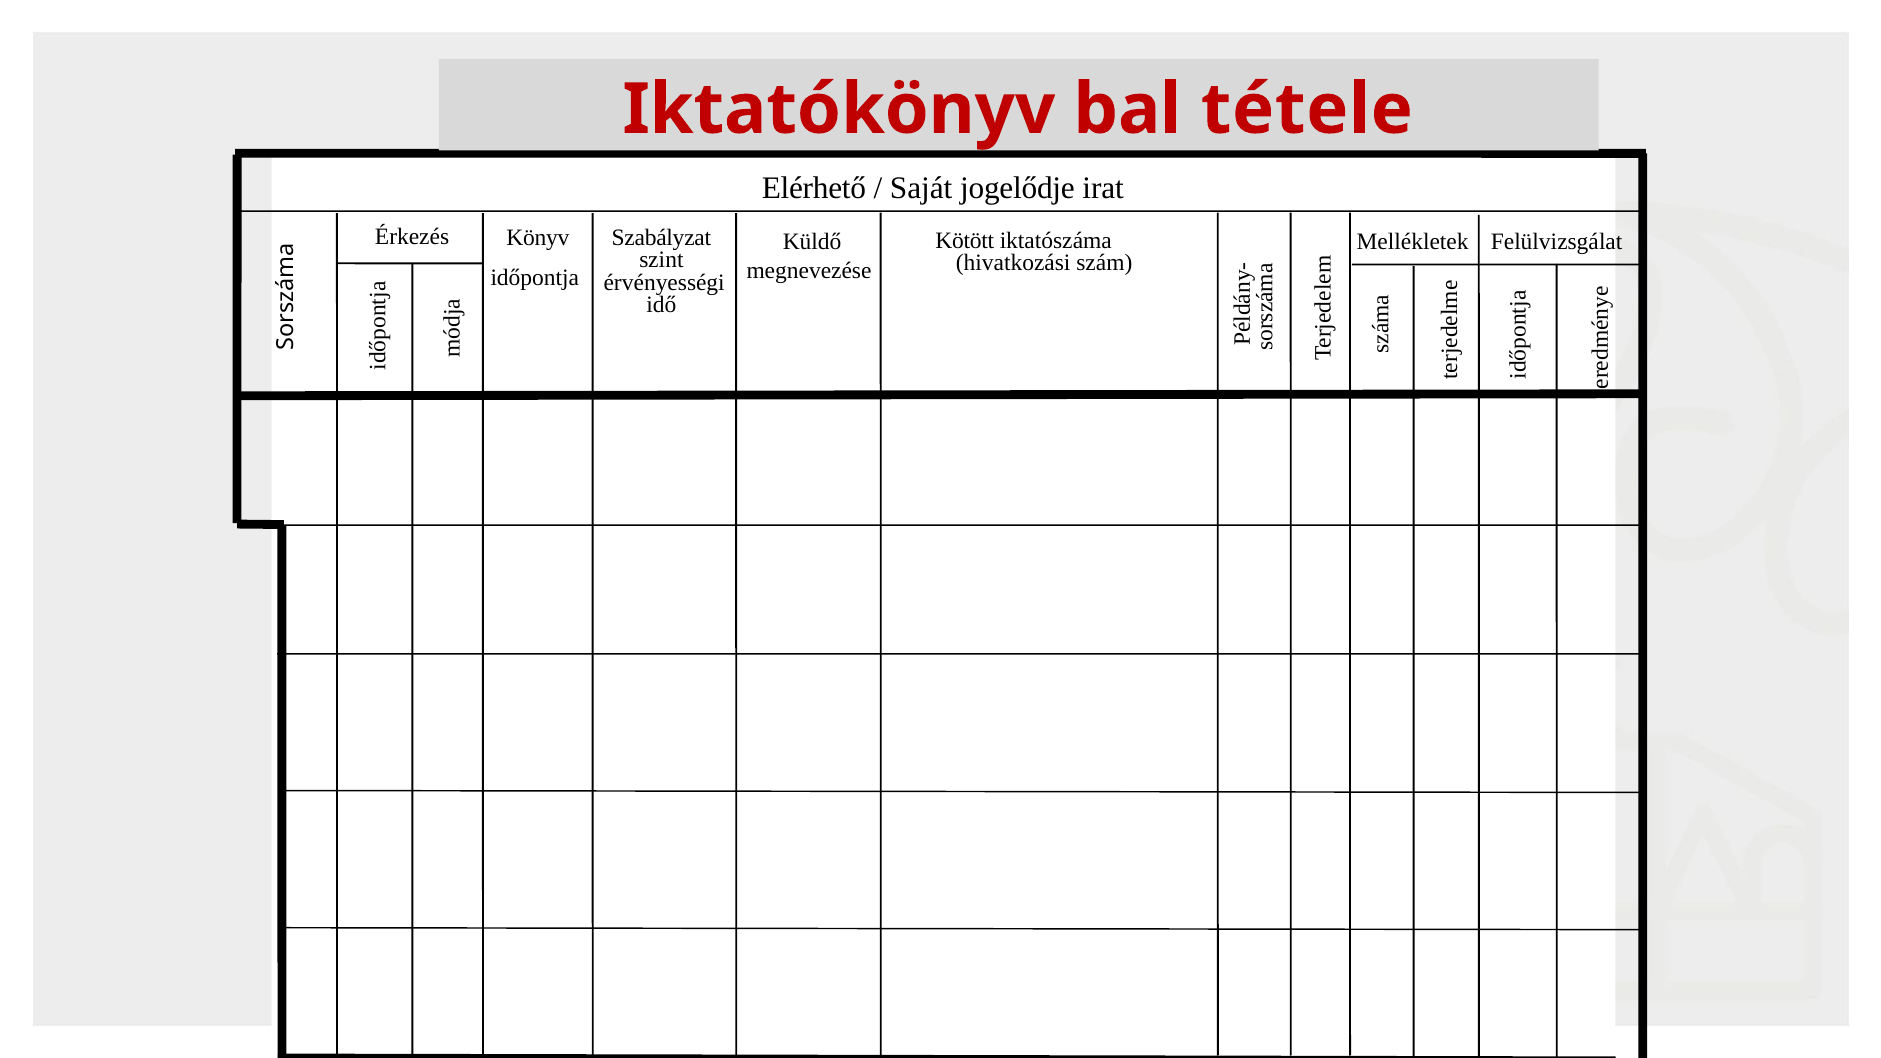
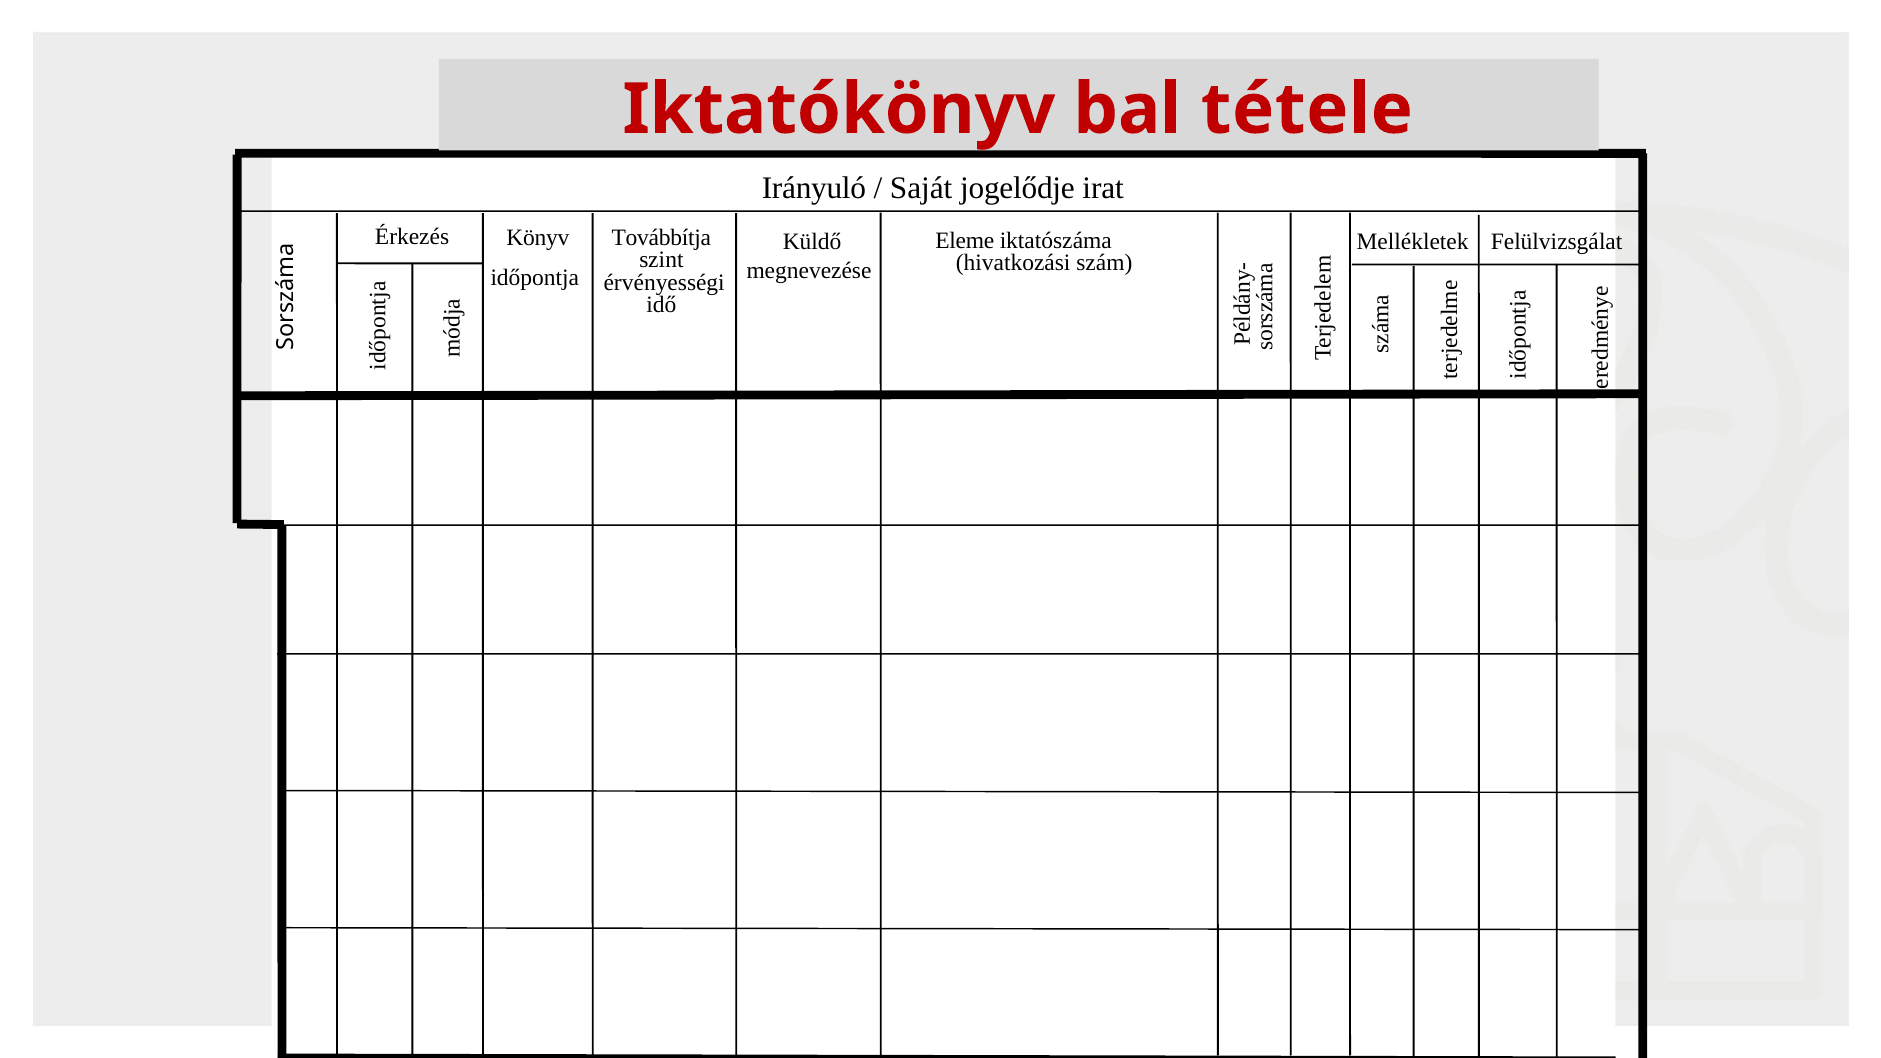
Elérhető: Elérhető -> Irányuló
Szabályzat: Szabályzat -> Továbbítja
Kötött: Kötött -> Eleme
